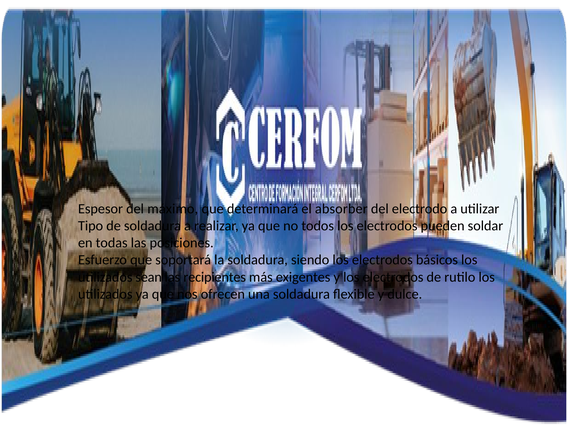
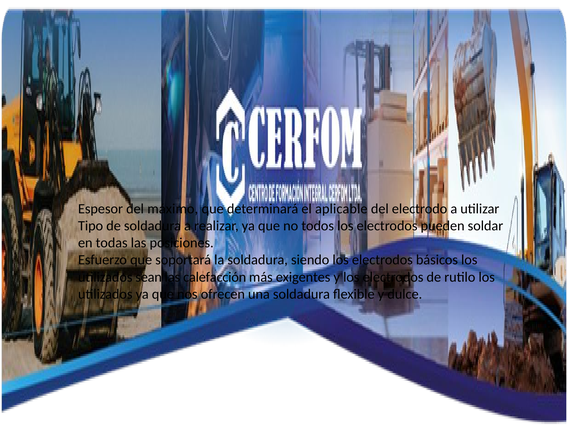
absorber: absorber -> aplicable
recipientes: recipientes -> calefacción
